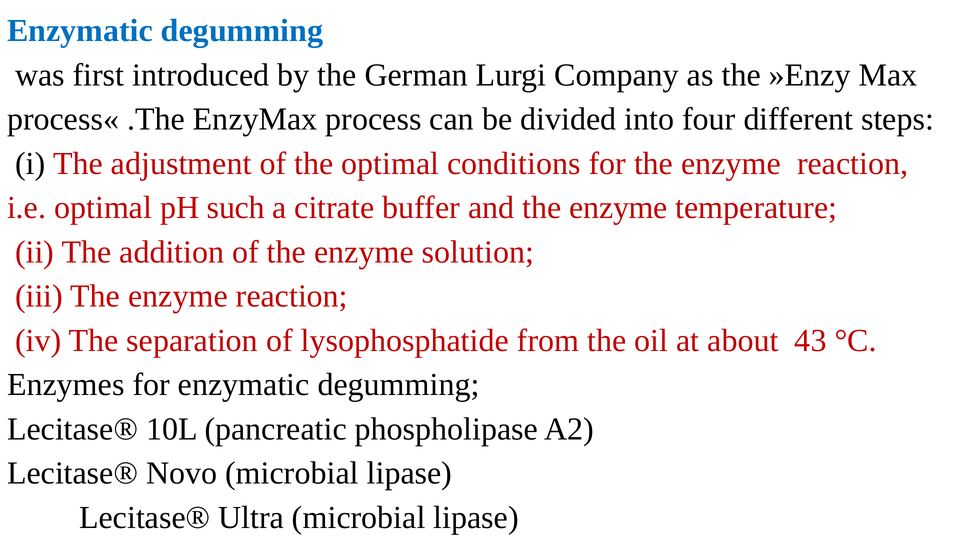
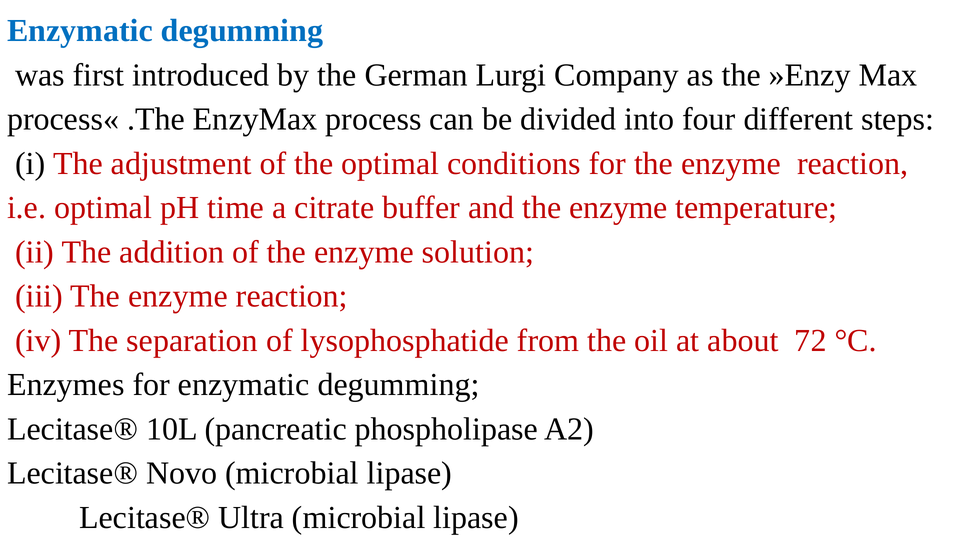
such: such -> time
43: 43 -> 72
